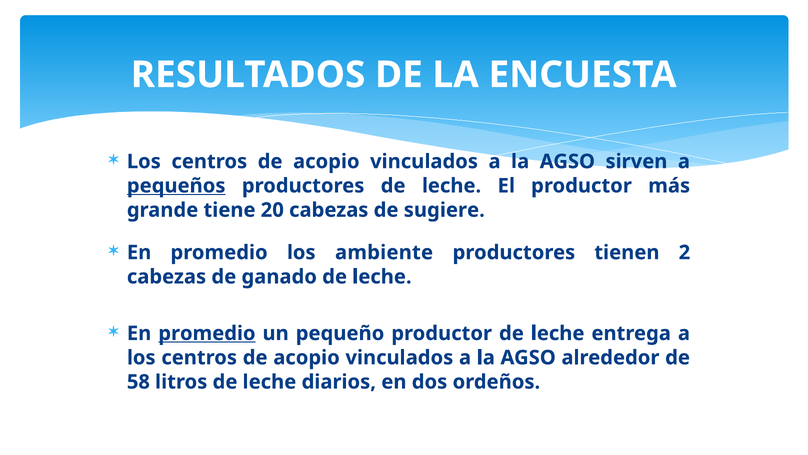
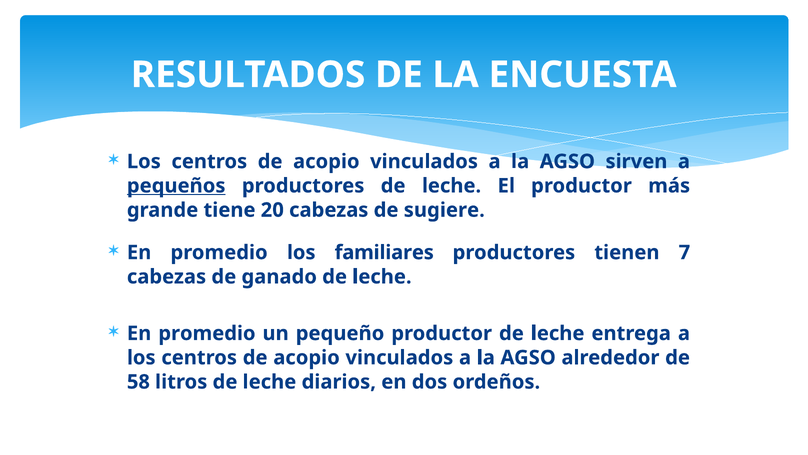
ambiente: ambiente -> familiares
2: 2 -> 7
promedio at (207, 333) underline: present -> none
